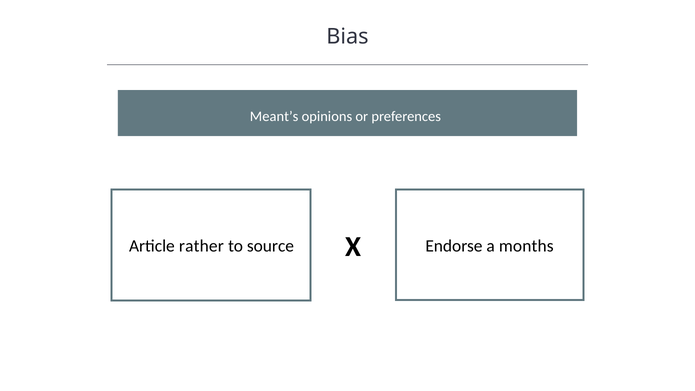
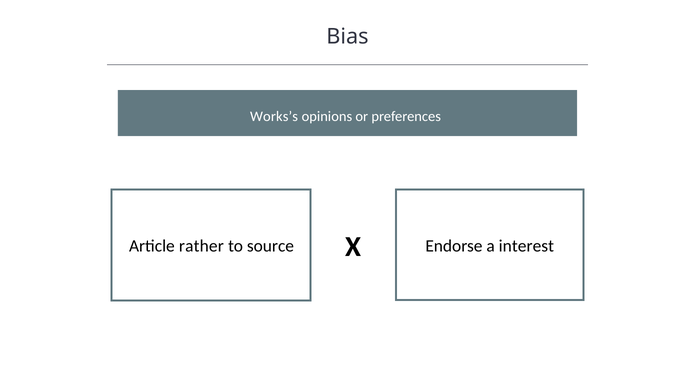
Meant’s: Meant’s -> Works’s
months: months -> interest
